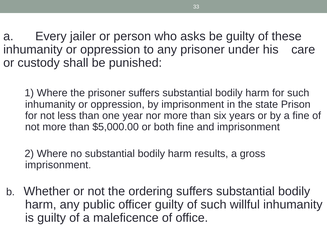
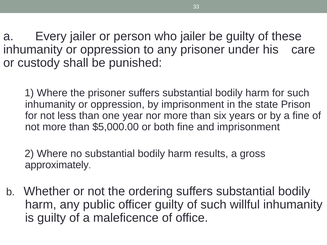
who asks: asks -> jailer
imprisonment at (57, 165): imprisonment -> approximately
